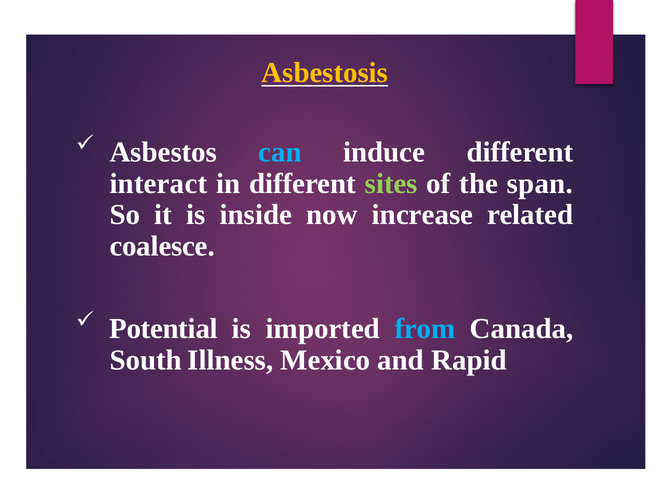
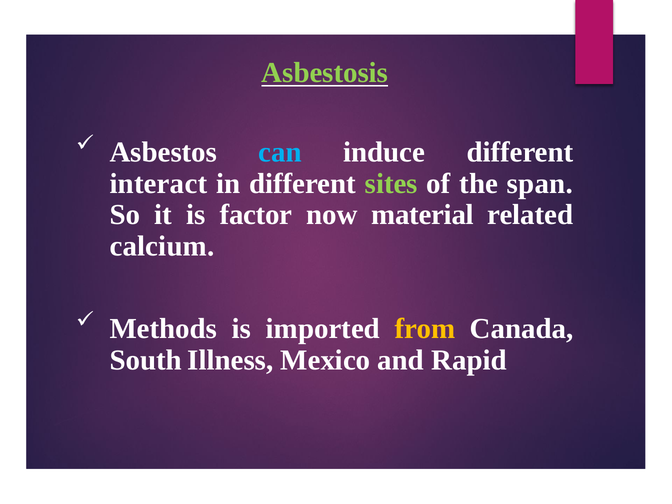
Asbestosis colour: yellow -> light green
inside: inside -> factor
increase: increase -> material
coalesce: coalesce -> calcium
Potential: Potential -> Methods
from colour: light blue -> yellow
